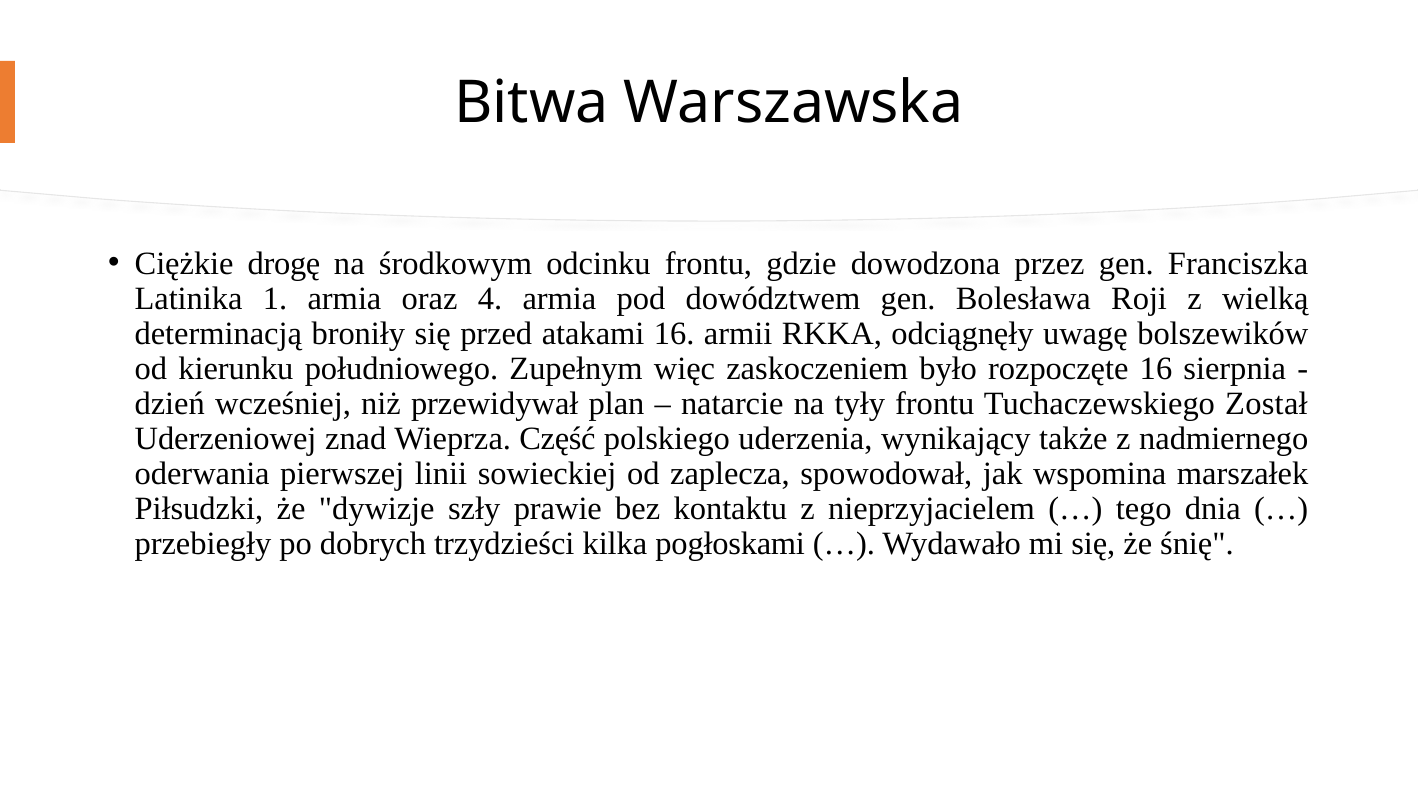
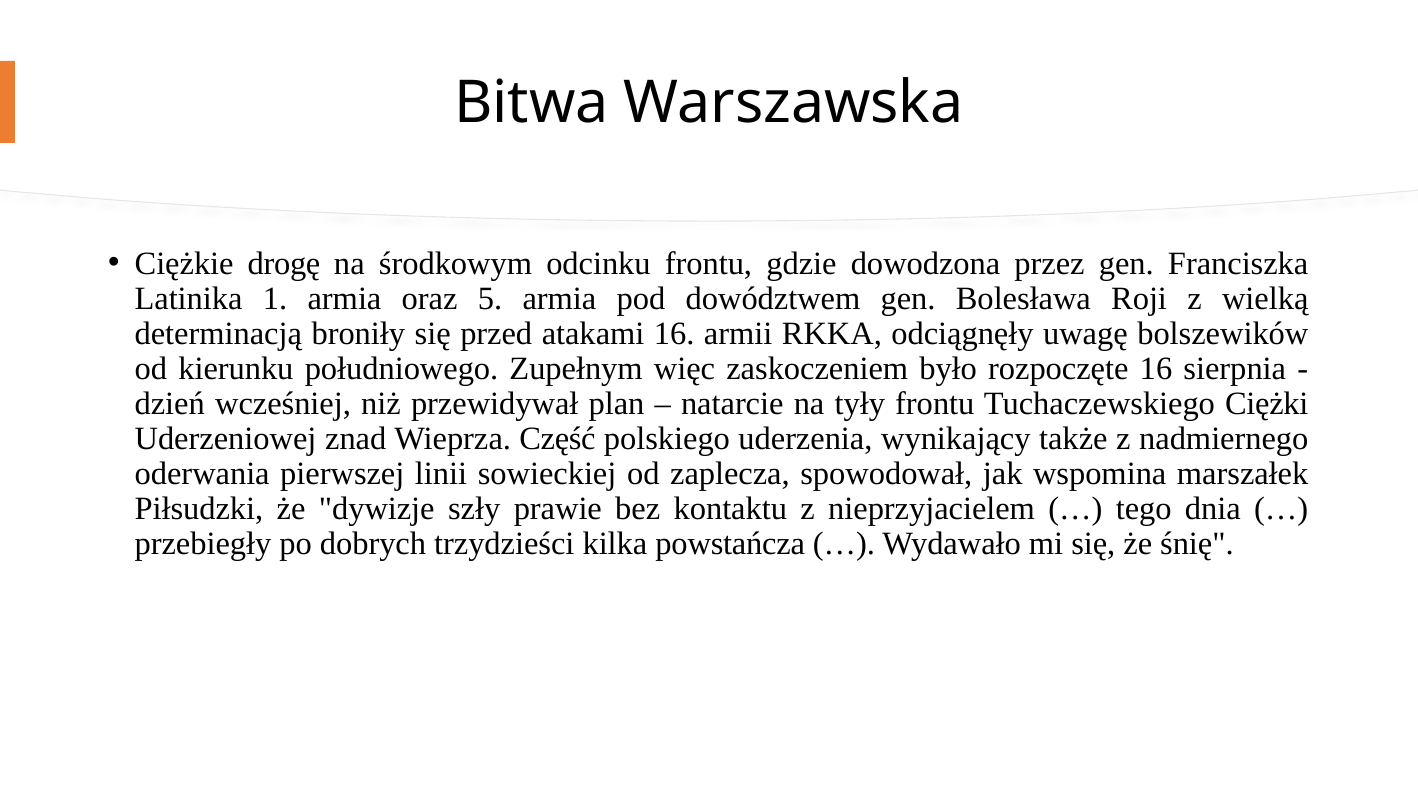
4: 4 -> 5
Został: Został -> Ciężki
pogłoskami: pogłoskami -> powstańcza
